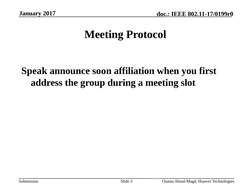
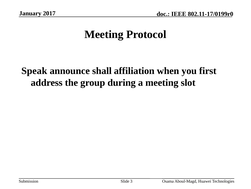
soon: soon -> shall
